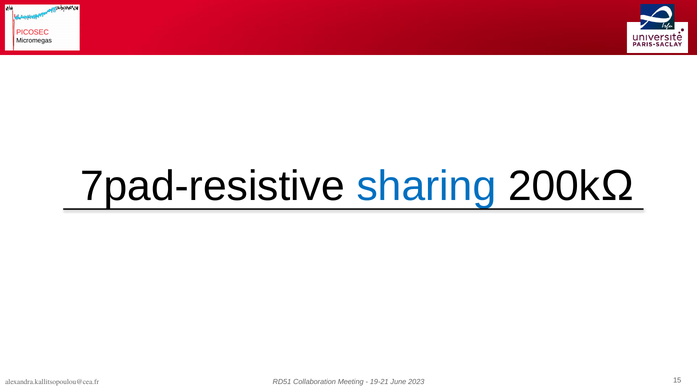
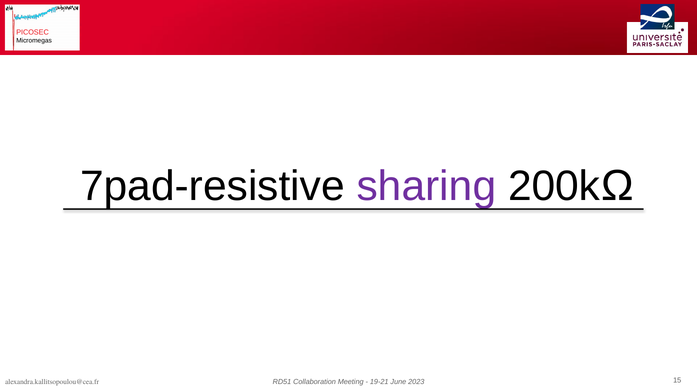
sharing colour: blue -> purple
